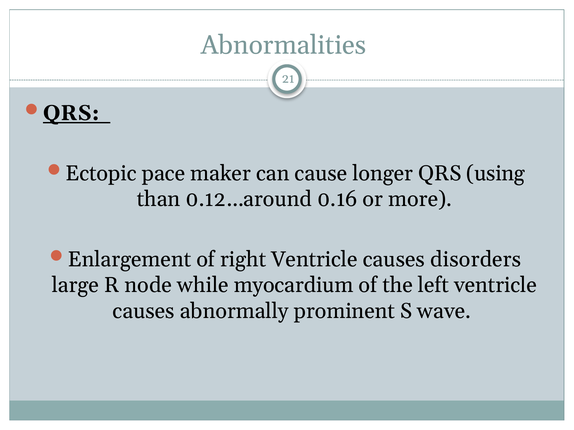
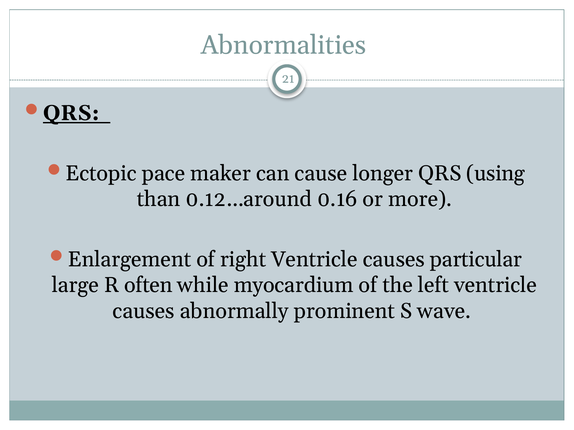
disorders: disorders -> particular
node: node -> often
